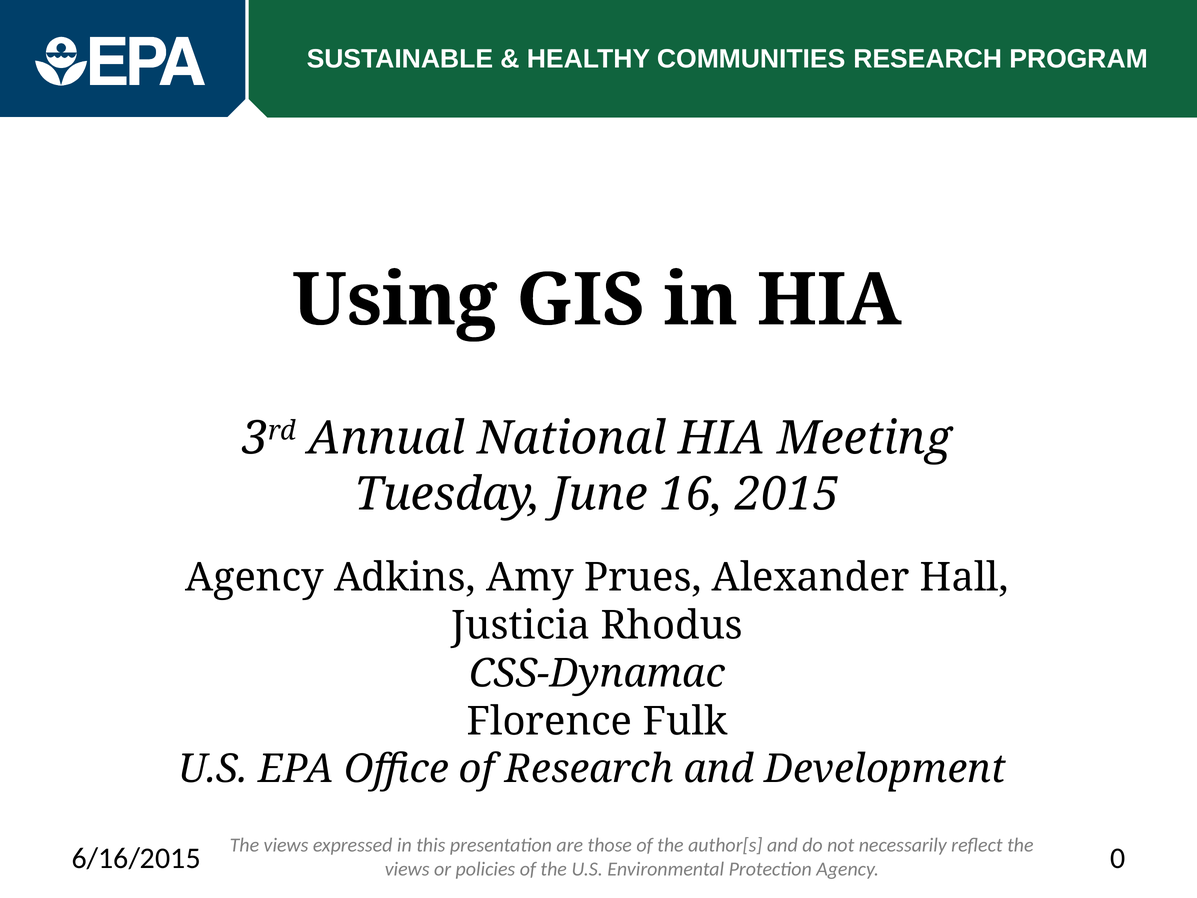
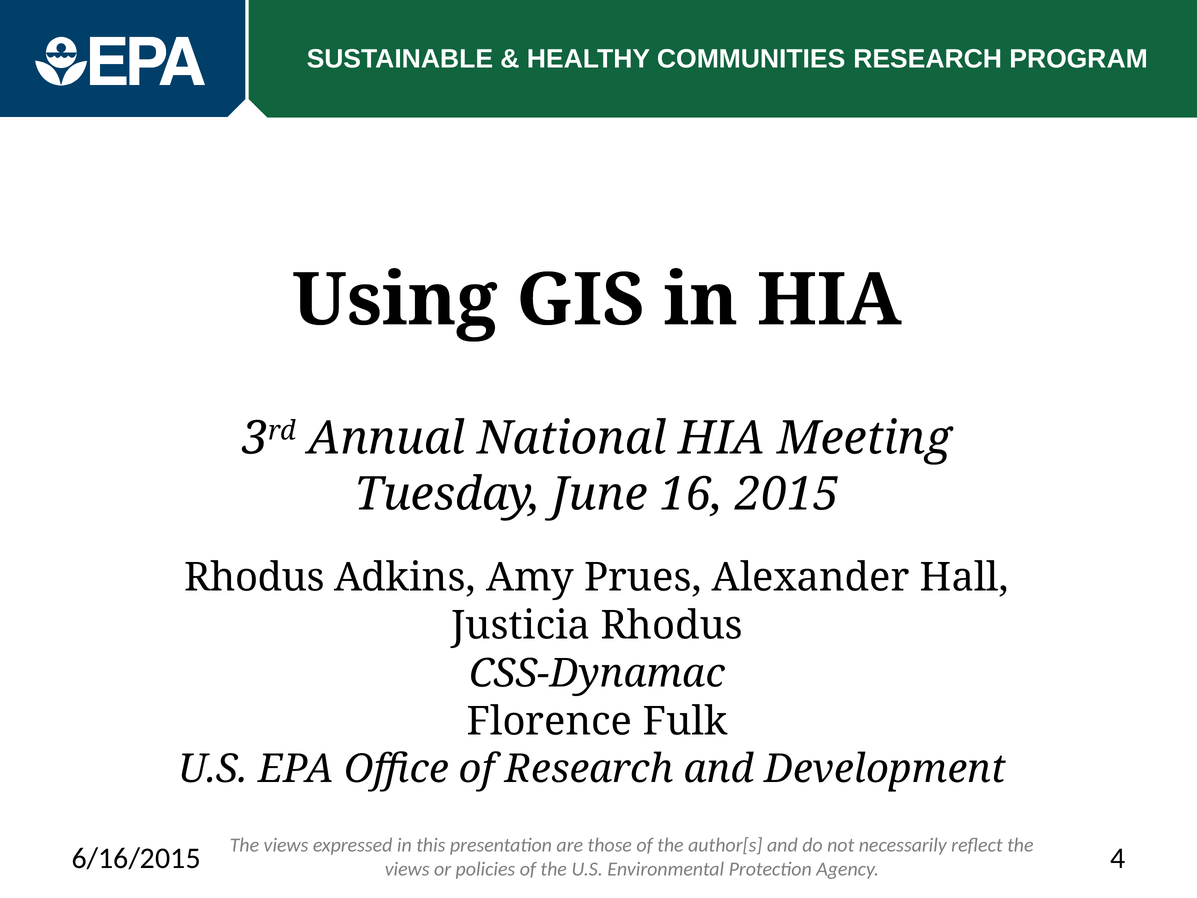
Agency at (254, 578): Agency -> Rhodus
0: 0 -> 4
